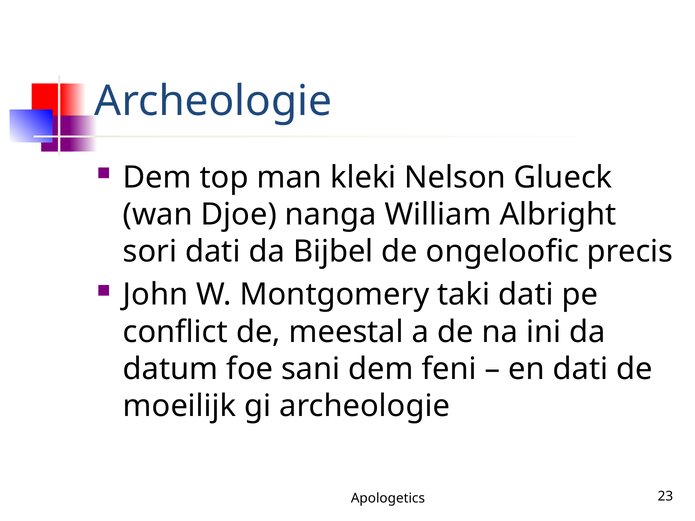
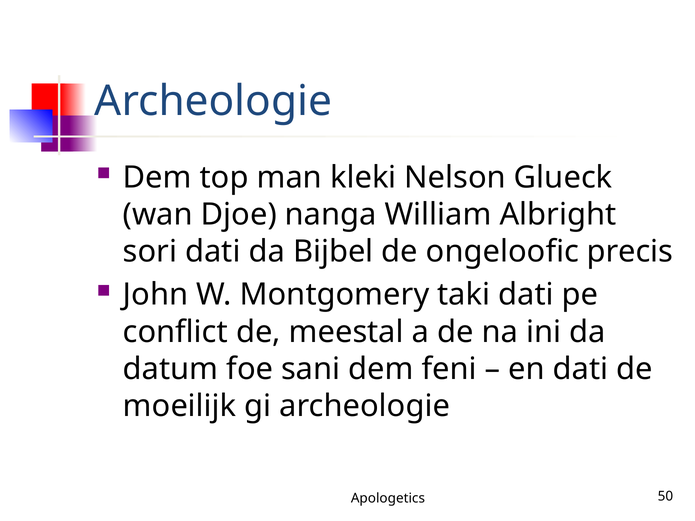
23: 23 -> 50
